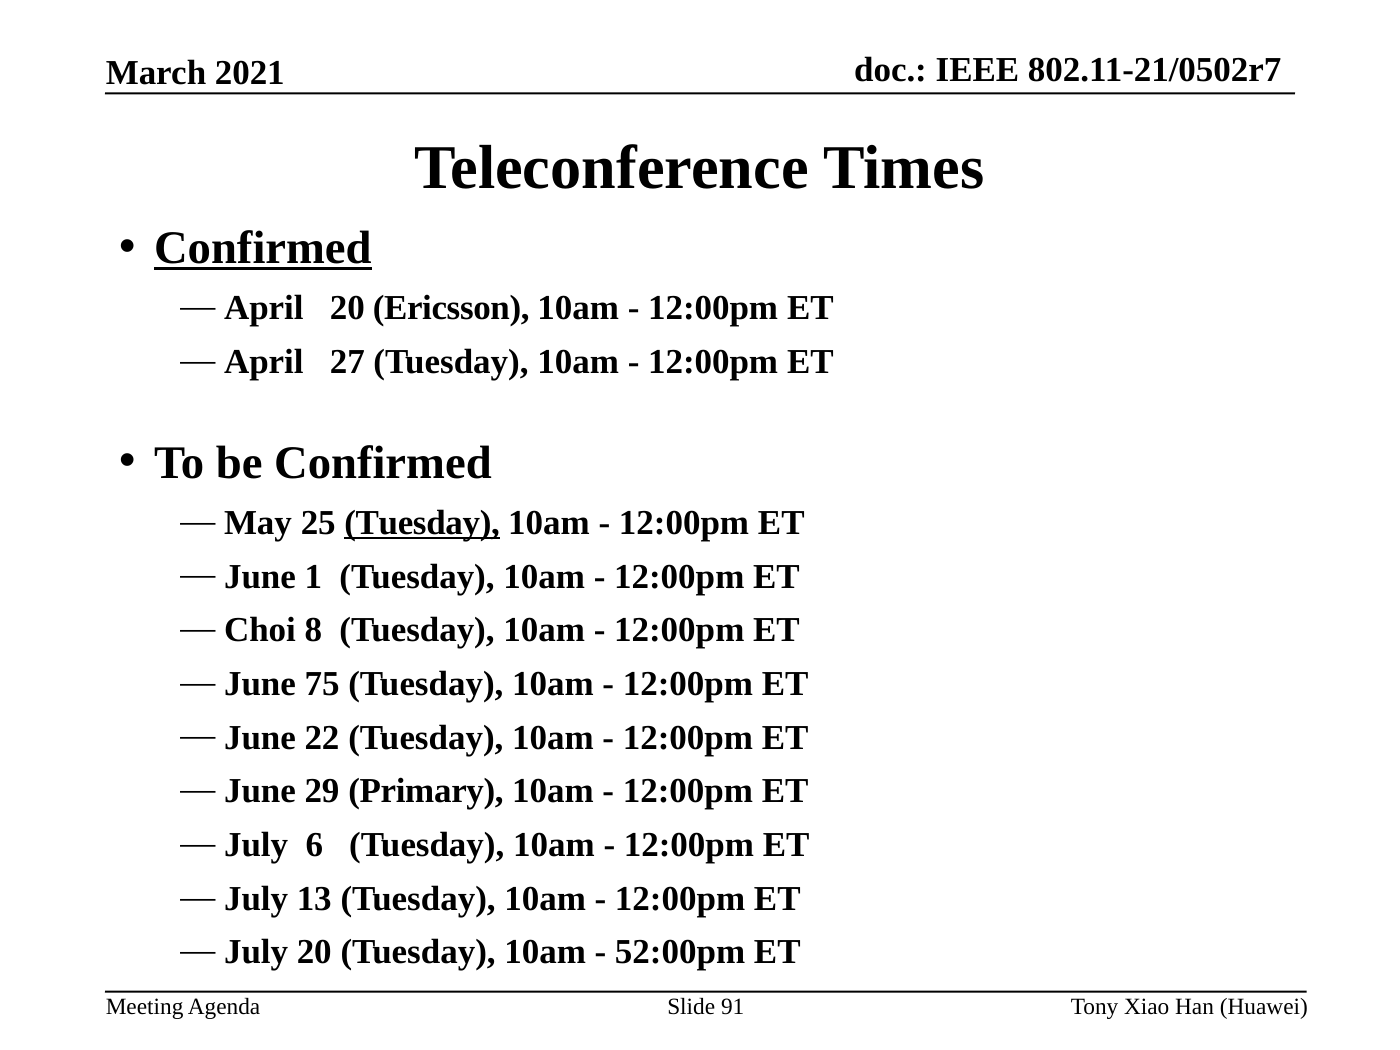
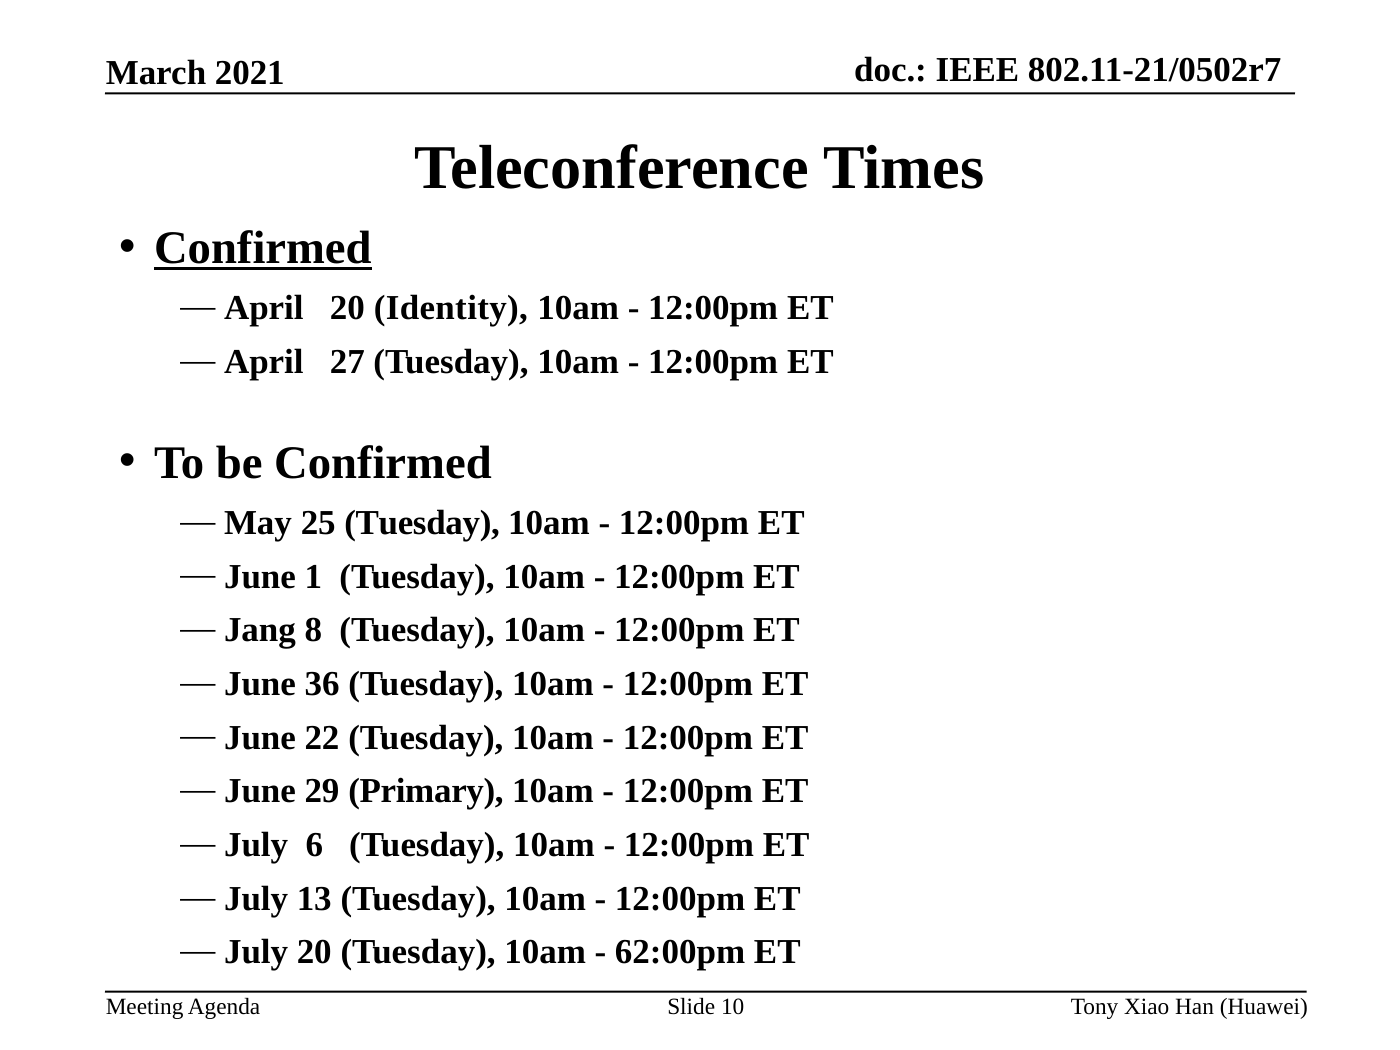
Ericsson: Ericsson -> Identity
Tuesday at (422, 523) underline: present -> none
Choi: Choi -> Jang
75: 75 -> 36
52:00pm: 52:00pm -> 62:00pm
91: 91 -> 10
